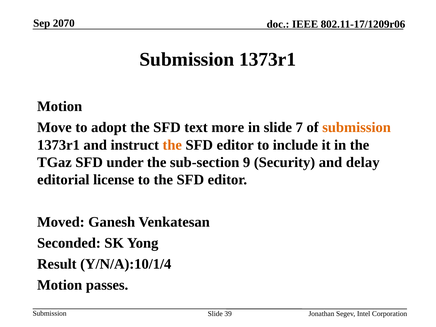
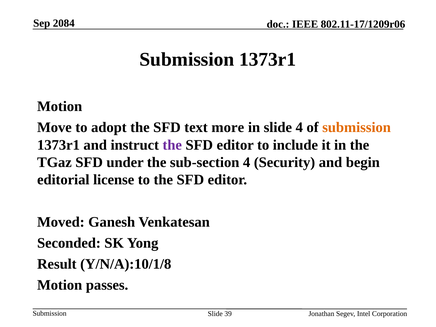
2070: 2070 -> 2084
slide 7: 7 -> 4
the at (172, 145) colour: orange -> purple
sub-section 9: 9 -> 4
delay: delay -> begin
Y/N/A):10/1/4: Y/N/A):10/1/4 -> Y/N/A):10/1/8
